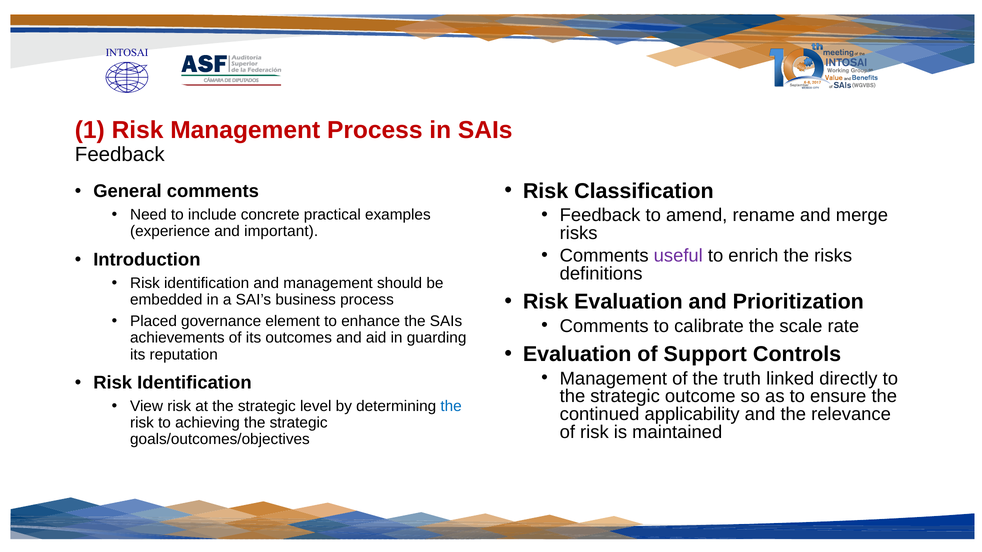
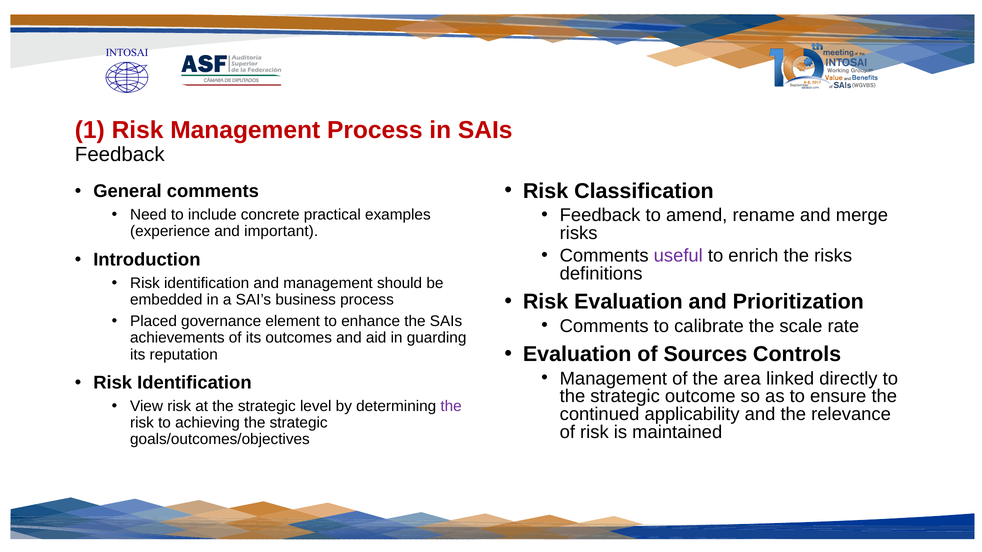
Support: Support -> Sources
truth: truth -> area
the at (451, 407) colour: blue -> purple
